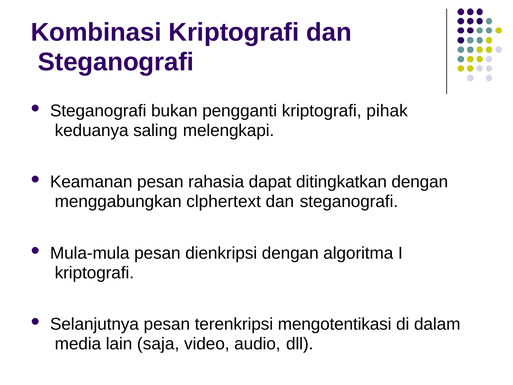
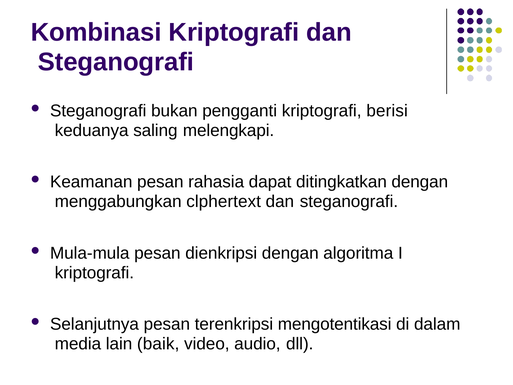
pihak: pihak -> berisi
saja: saja -> baik
